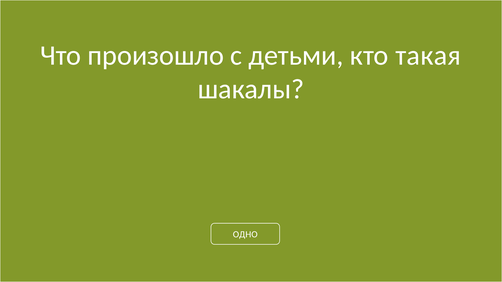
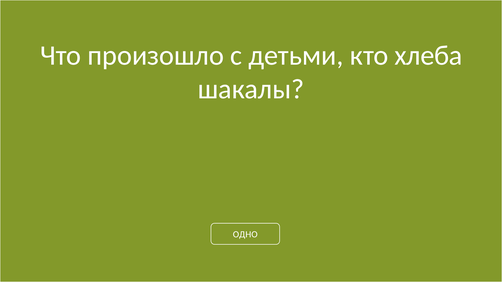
такая: такая -> хлеба
